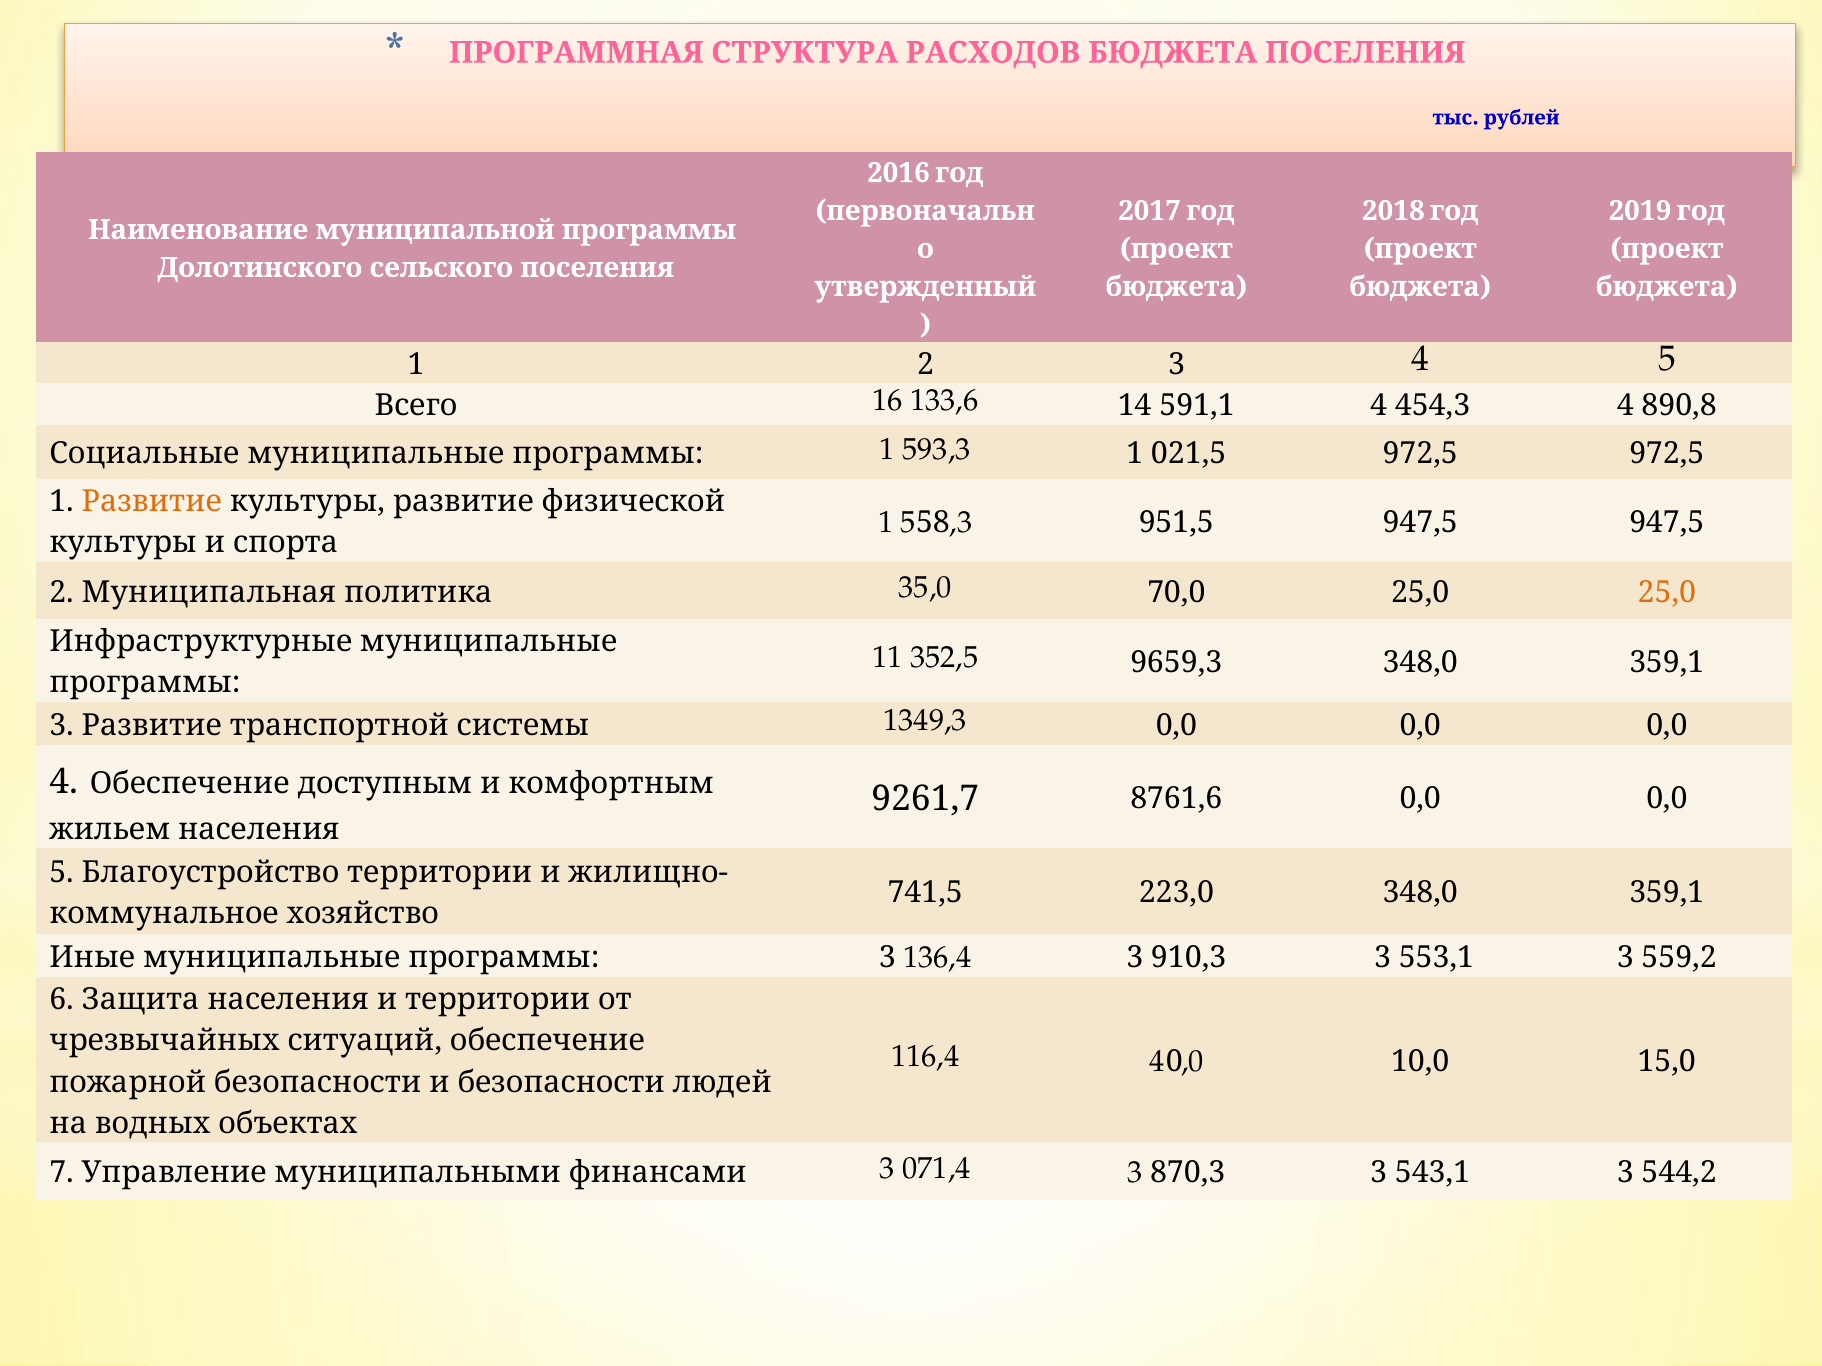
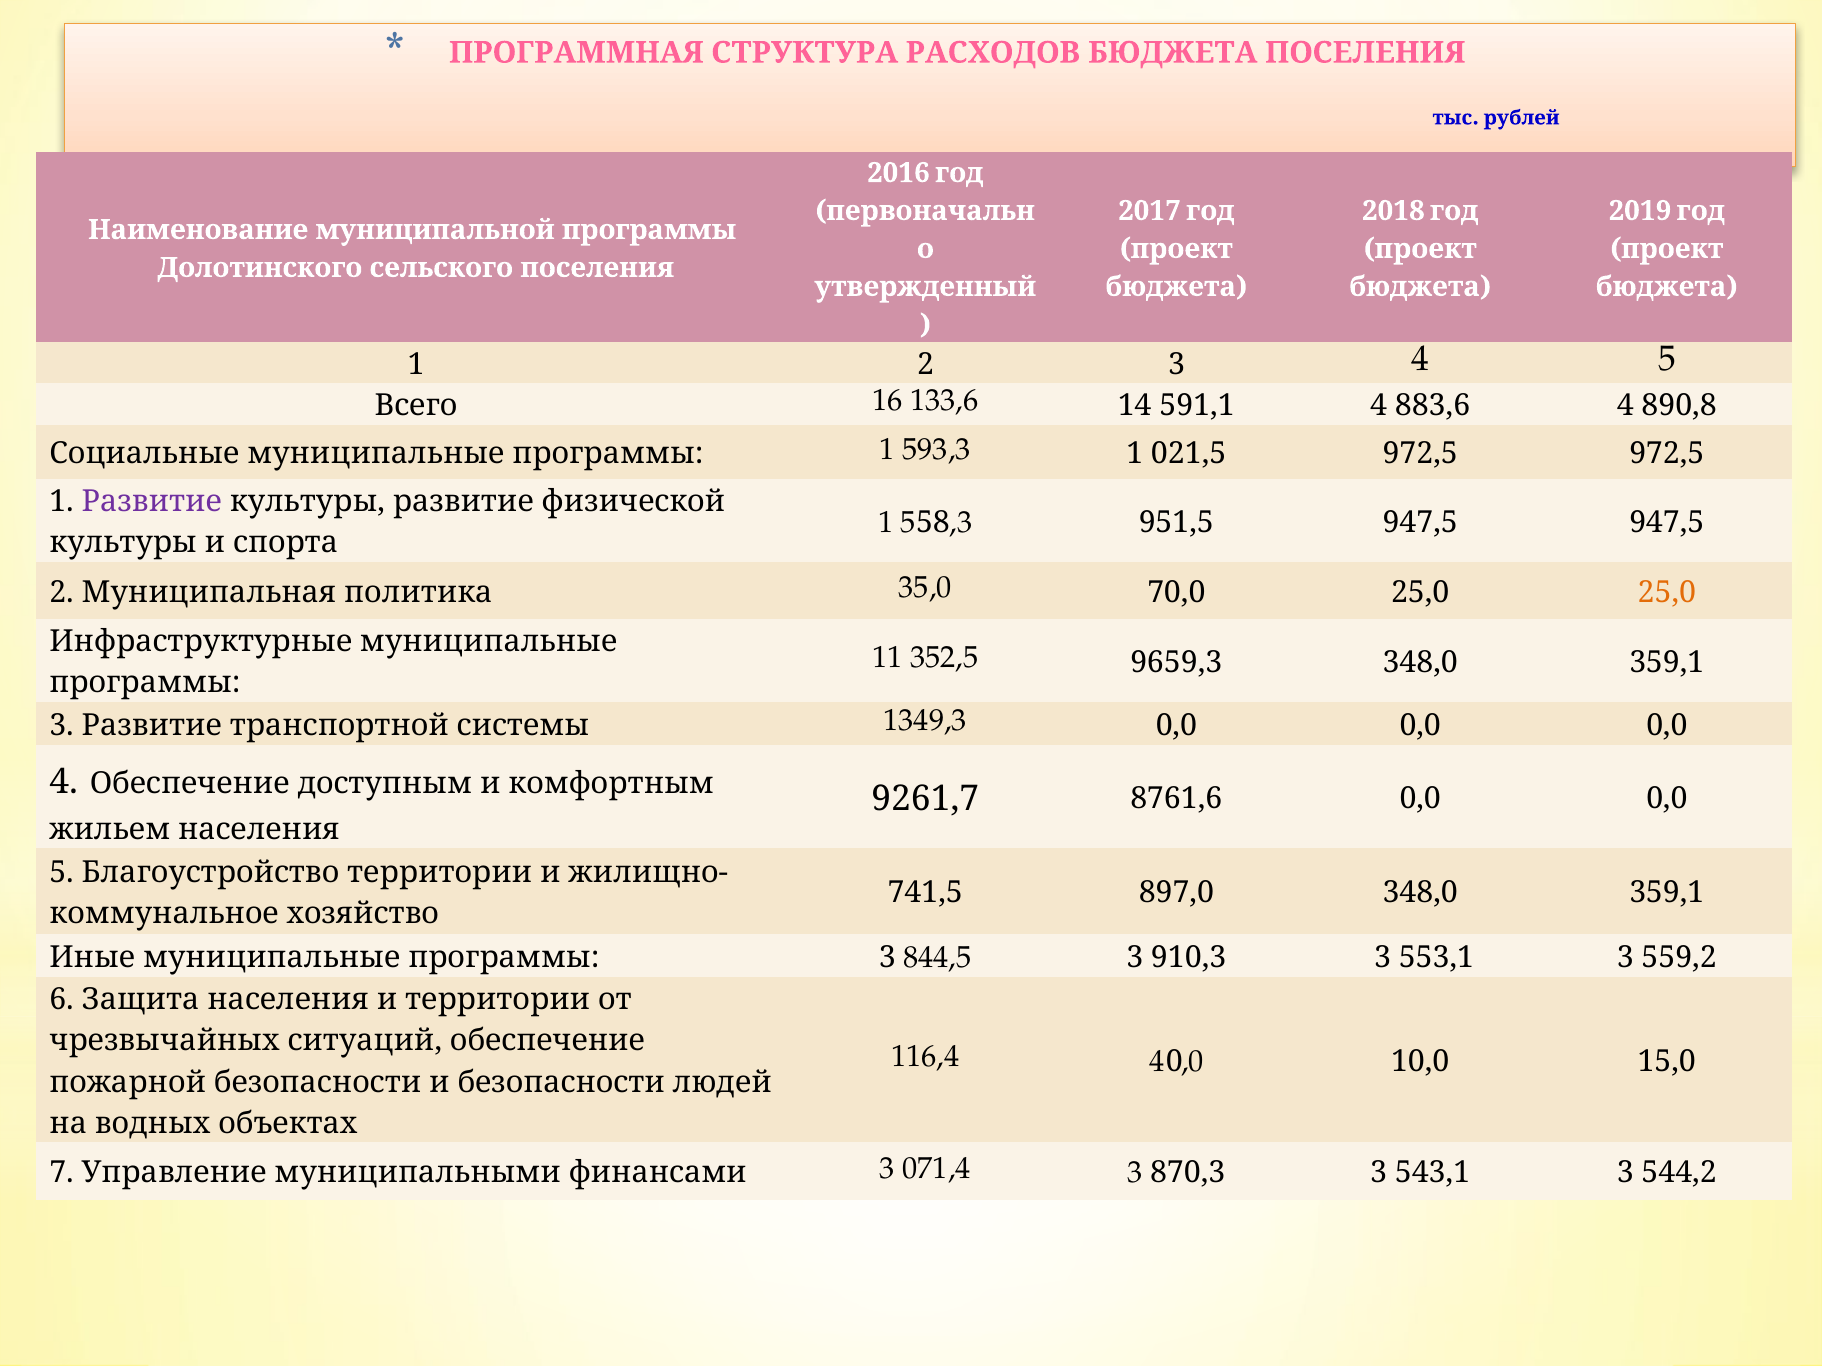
454,3: 454,3 -> 883,6
Развитие at (152, 502) colour: orange -> purple
223,0: 223,0 -> 897,0
136,4: 136,4 -> 844,5
